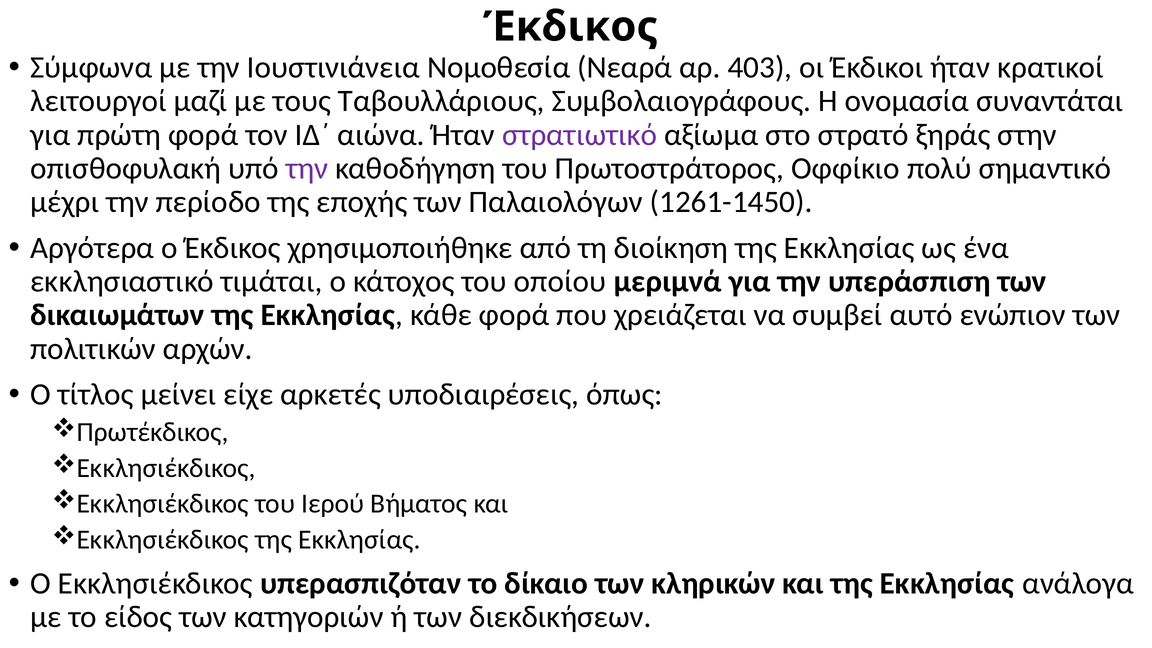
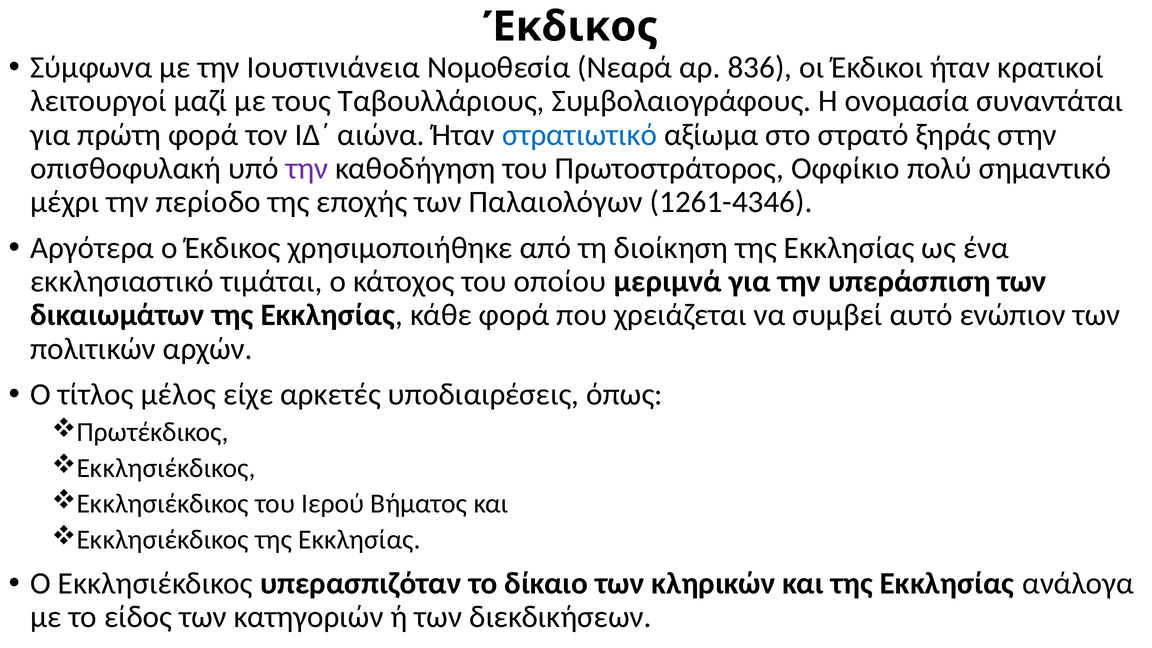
403: 403 -> 836
στρατιωτικό colour: purple -> blue
1261-1450: 1261-1450 -> 1261-4346
μείνει: μείνει -> μέλος
